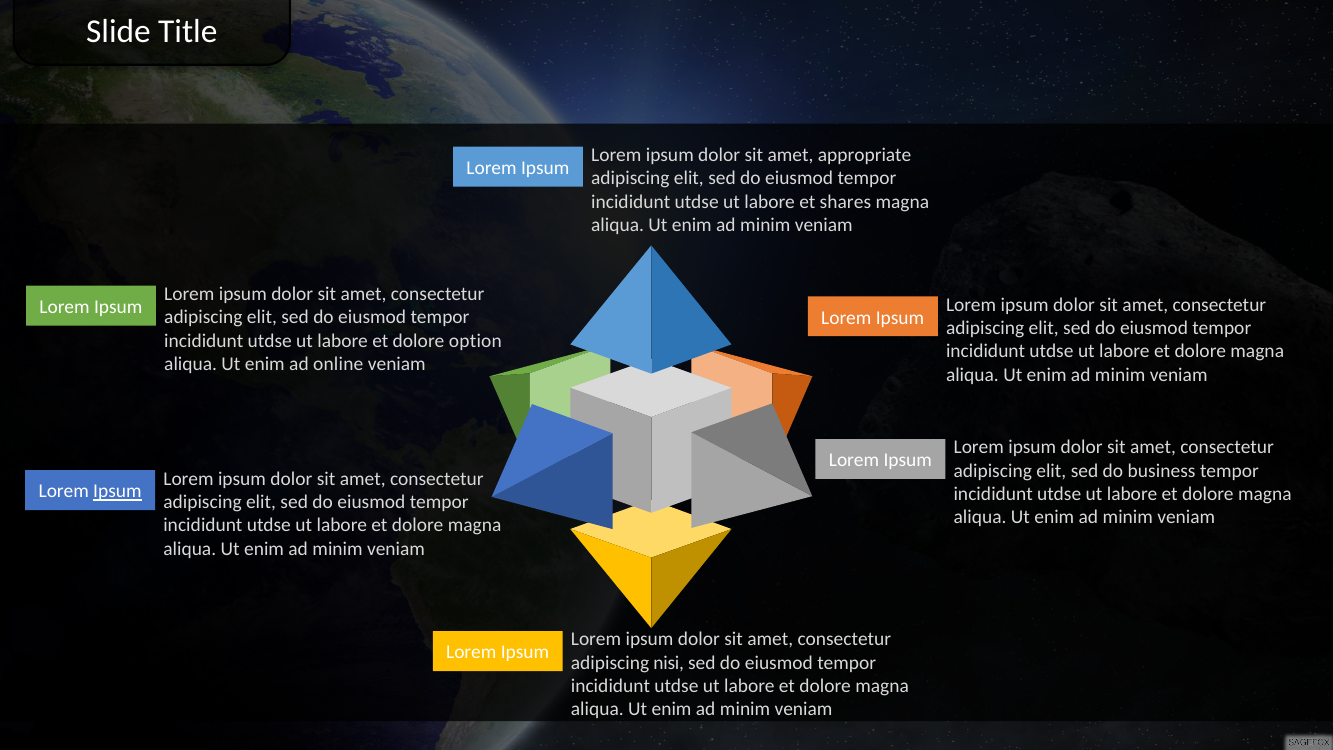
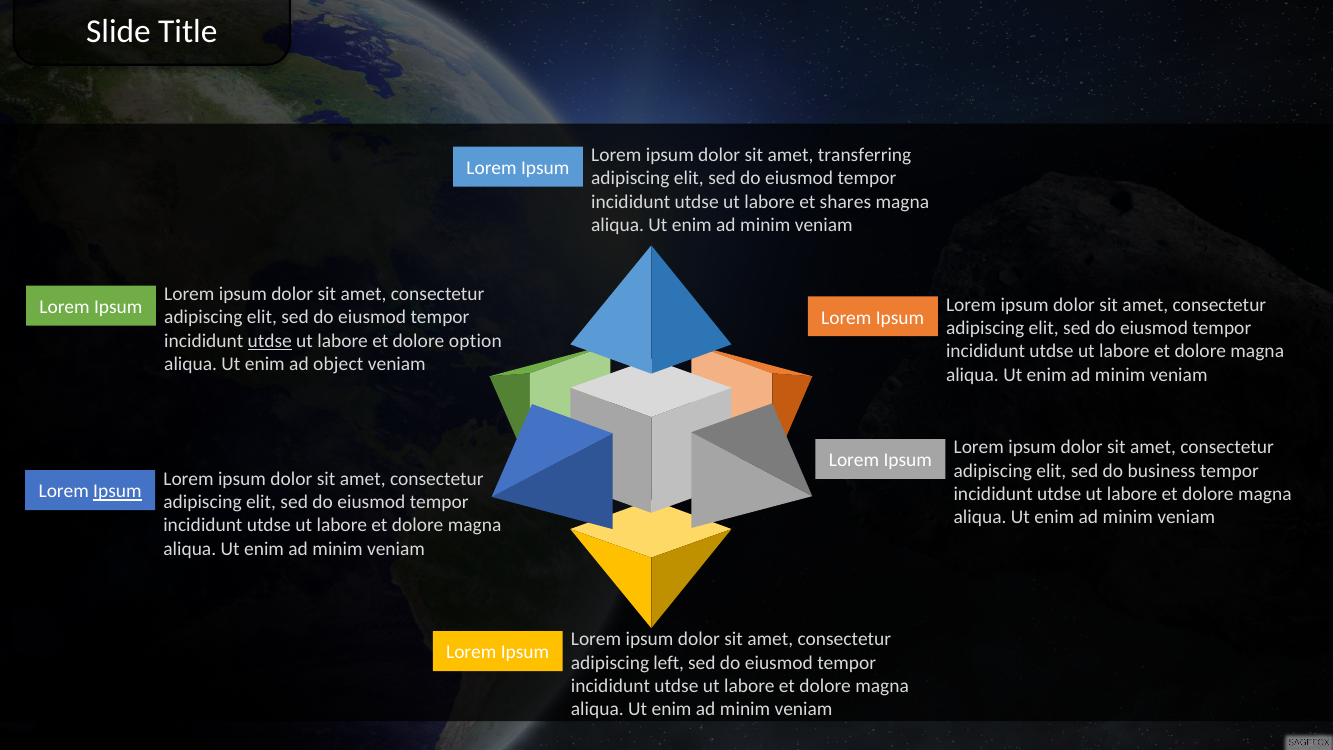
appropriate: appropriate -> transferring
utdse at (270, 341) underline: none -> present
online: online -> object
nisi: nisi -> left
